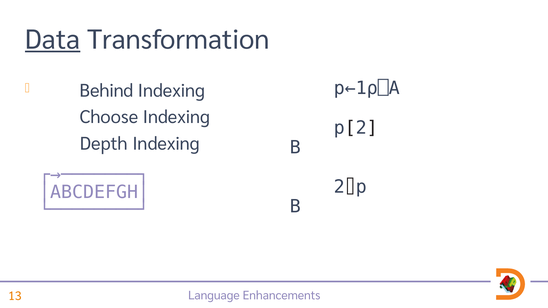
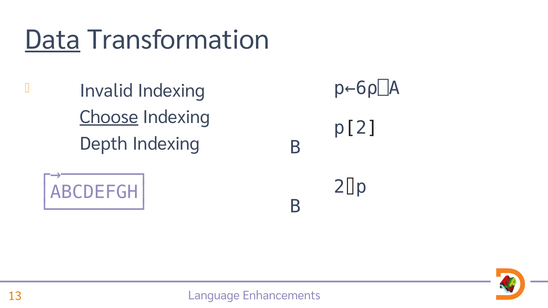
p←1⍴⎕A: p←1⍴⎕A -> p←6⍴⎕A
Behind: Behind -> Invalid
Choose underline: none -> present
